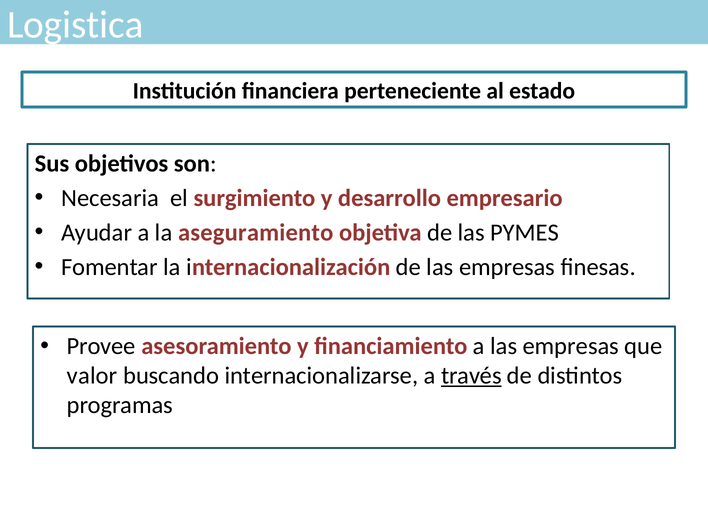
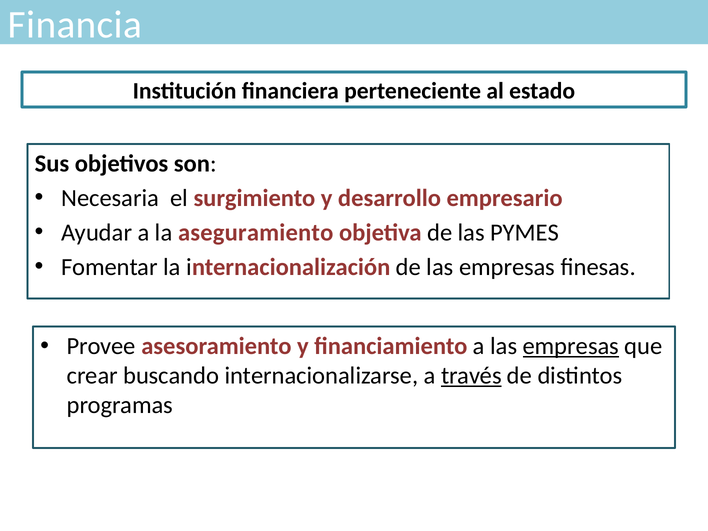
Logistica: Logistica -> Financia
empresas at (571, 346) underline: none -> present
valor: valor -> crear
